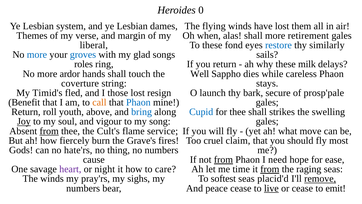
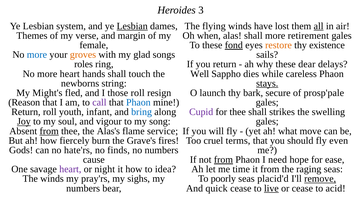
0: 0 -> 3
Lesbian at (132, 26) underline: none -> present
all underline: none -> present
liberal: liberal -> female
fond underline: none -> present
restore colour: blue -> orange
similarly: similarly -> existence
groves colour: blue -> orange
milk: milk -> dear
more ardor: ardor -> heart
coverture: coverture -> newborns
stays underline: none -> present
Timid's: Timid's -> Might's
those lost: lost -> roll
Benefit: Benefit -> Reason
call colour: orange -> purple
above: above -> infant
Cupid colour: blue -> purple
Cult's: Cult's -> Alas's
claim: claim -> terms
most: most -> even
thing: thing -> finds
care: care -> idea
from at (270, 169) underline: present -> none
softest: softest -> poorly
peace: peace -> quick
emit: emit -> acid
